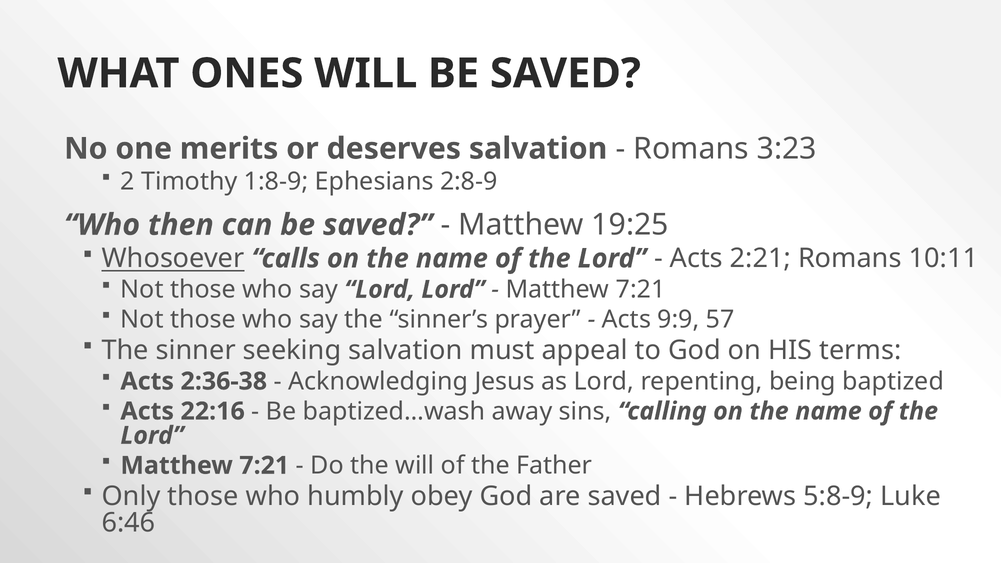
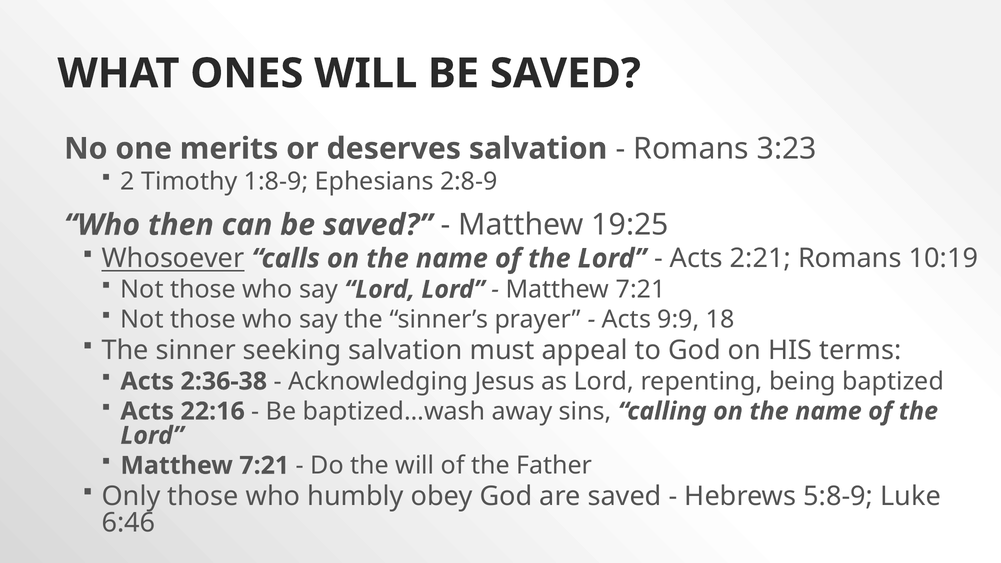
10:11: 10:11 -> 10:19
57: 57 -> 18
